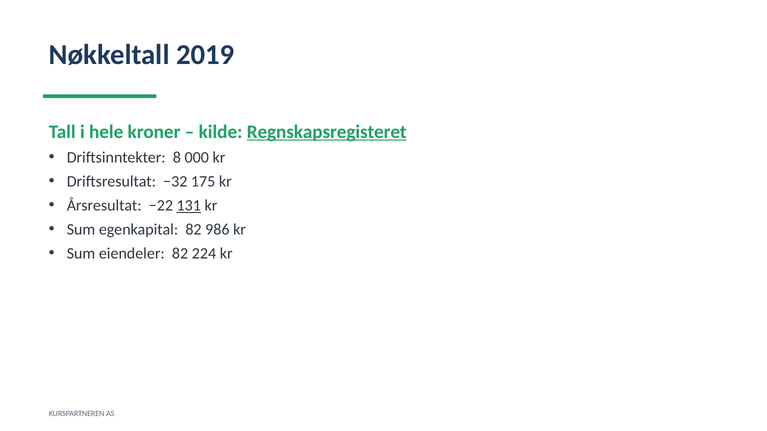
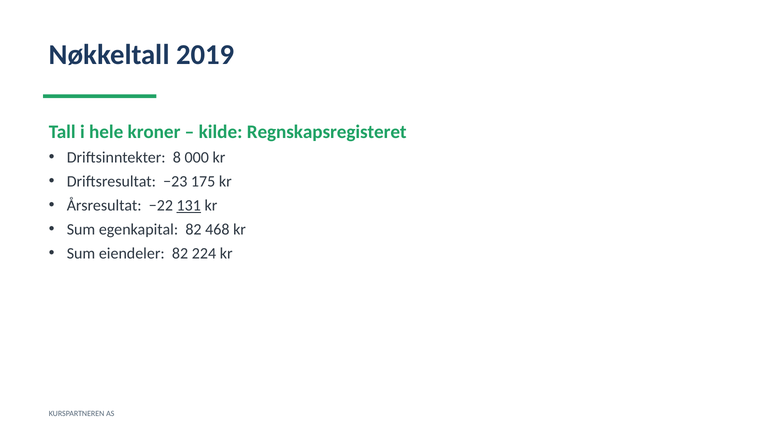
Regnskapsregisteret underline: present -> none
−32: −32 -> −23
986: 986 -> 468
